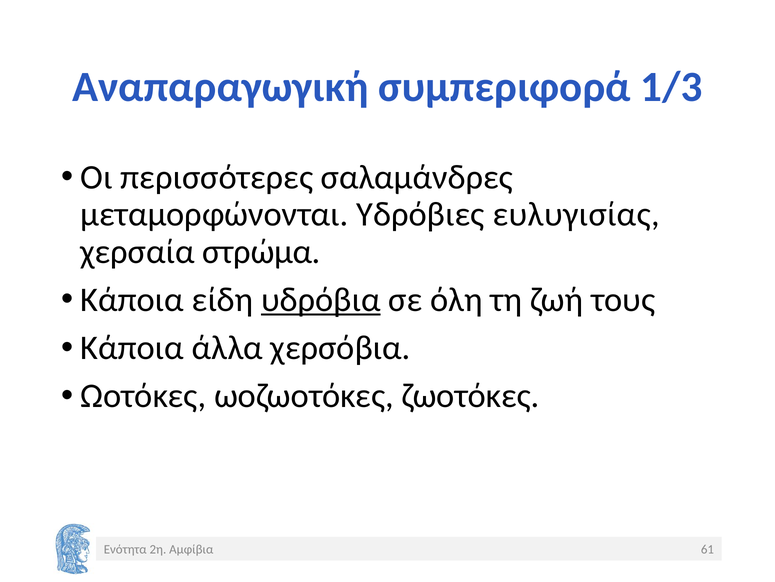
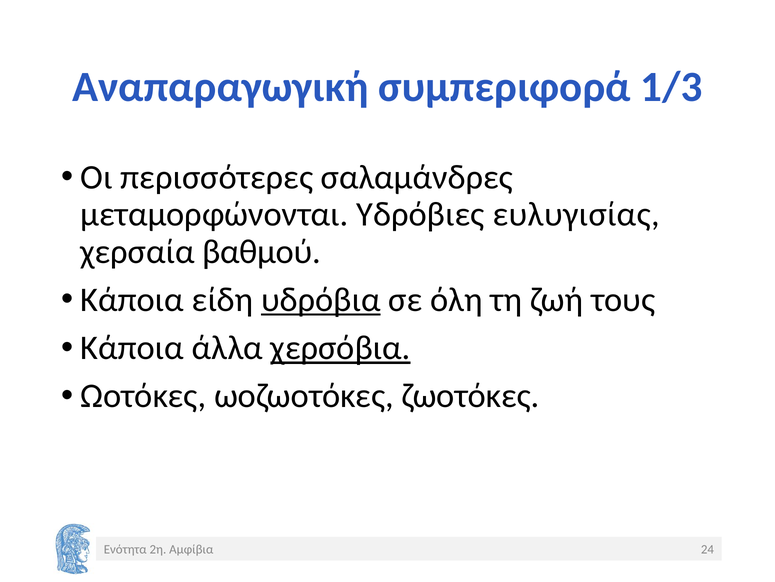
στρώμα: στρώμα -> βαθμού
χερσόβια underline: none -> present
61: 61 -> 24
